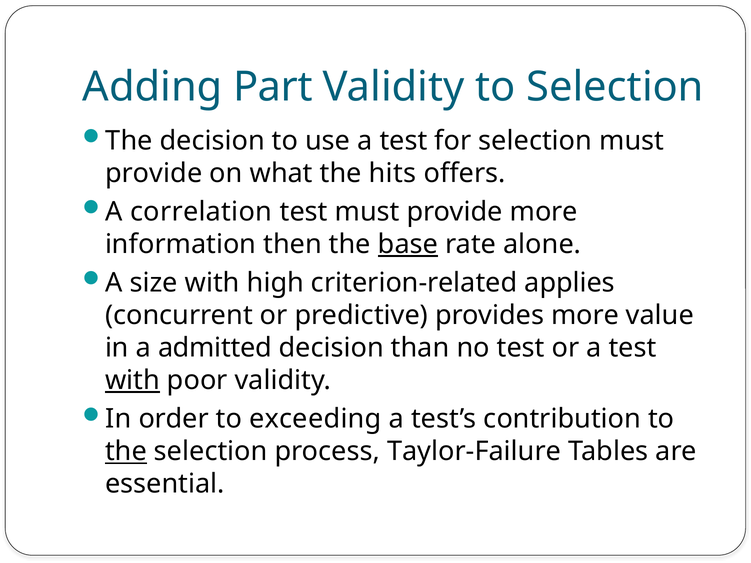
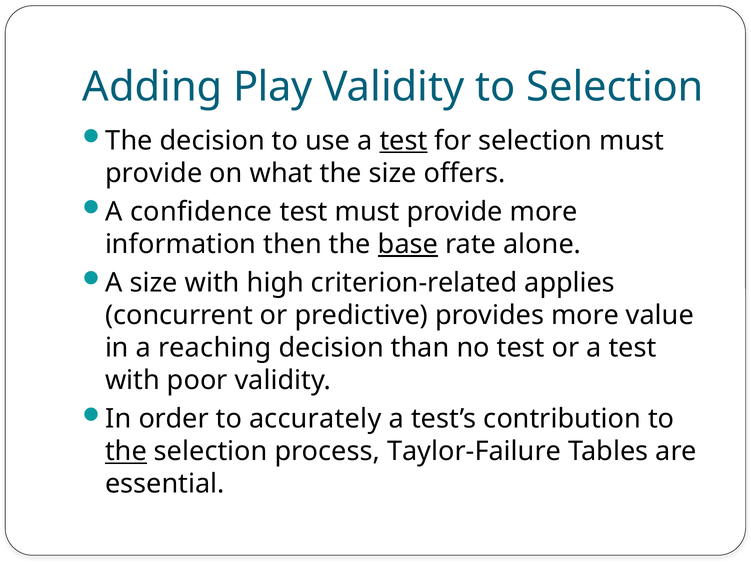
Part: Part -> Play
test at (404, 141) underline: none -> present
the hits: hits -> size
correlation: correlation -> confidence
admitted: admitted -> reaching
with at (132, 381) underline: present -> none
exceeding: exceeding -> accurately
